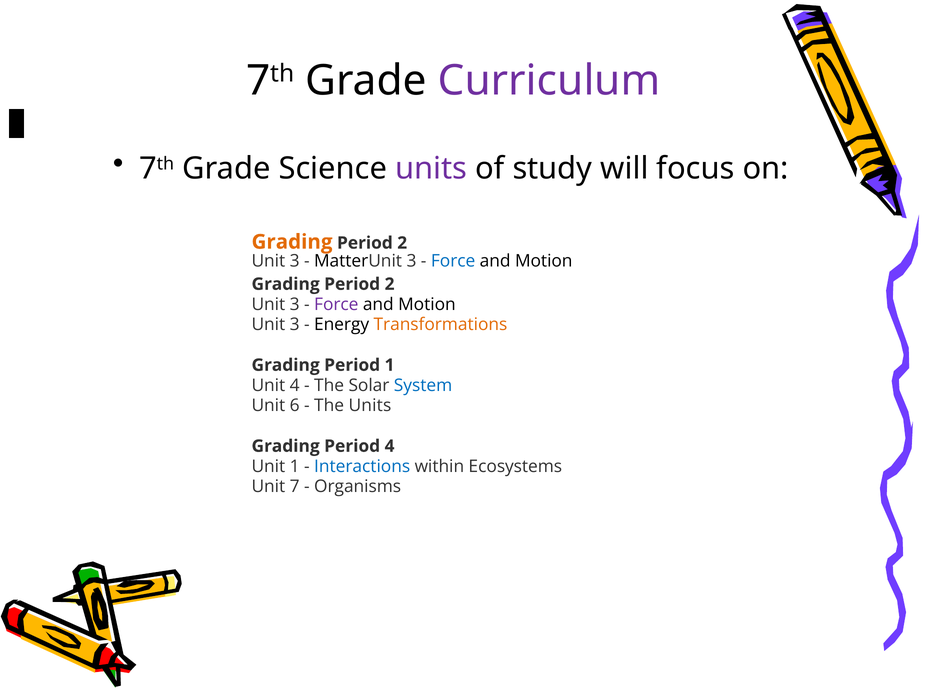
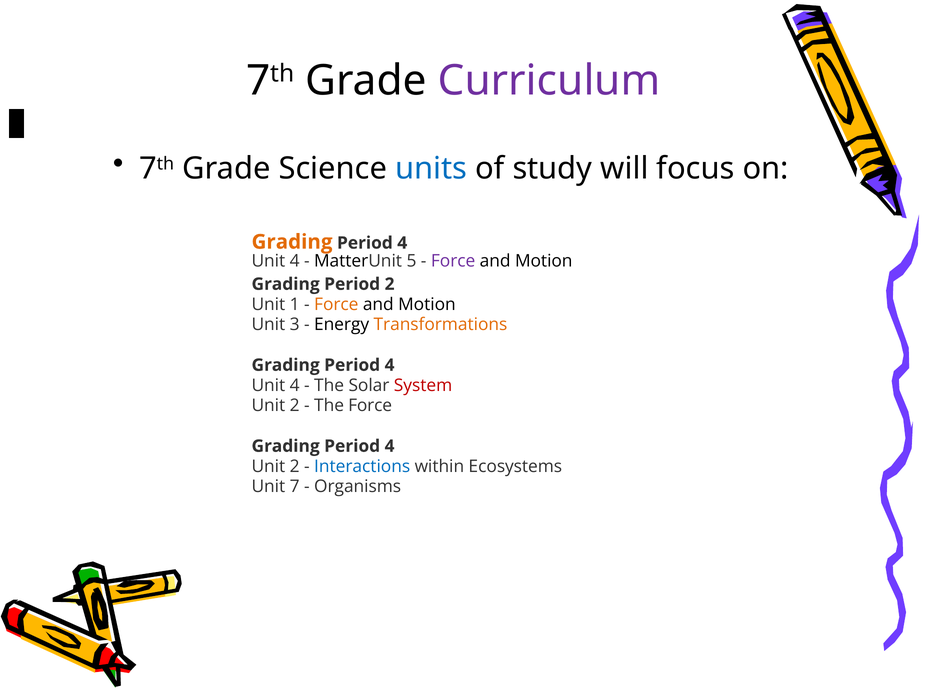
units at (431, 169) colour: purple -> blue
2 at (402, 243): 2 -> 4
3 at (295, 261): 3 -> 4
3 at (411, 261): 3 -> 5
Force at (453, 261) colour: blue -> purple
3 at (295, 304): 3 -> 1
Force at (336, 304) colour: purple -> orange
1 at (390, 365): 1 -> 4
System colour: blue -> red
6 at (295, 406): 6 -> 2
The Units: Units -> Force
1 at (295, 467): 1 -> 2
